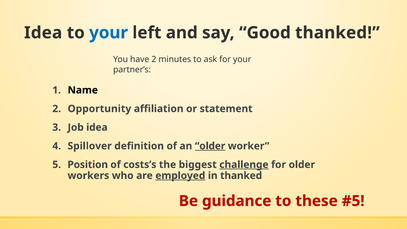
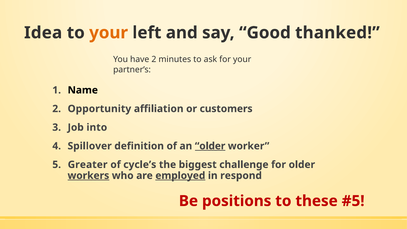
your at (109, 33) colour: blue -> orange
statement: statement -> customers
Job idea: idea -> into
Position: Position -> Greater
costs’s: costs’s -> cycle’s
challenge underline: present -> none
workers underline: none -> present
in thanked: thanked -> respond
guidance: guidance -> positions
